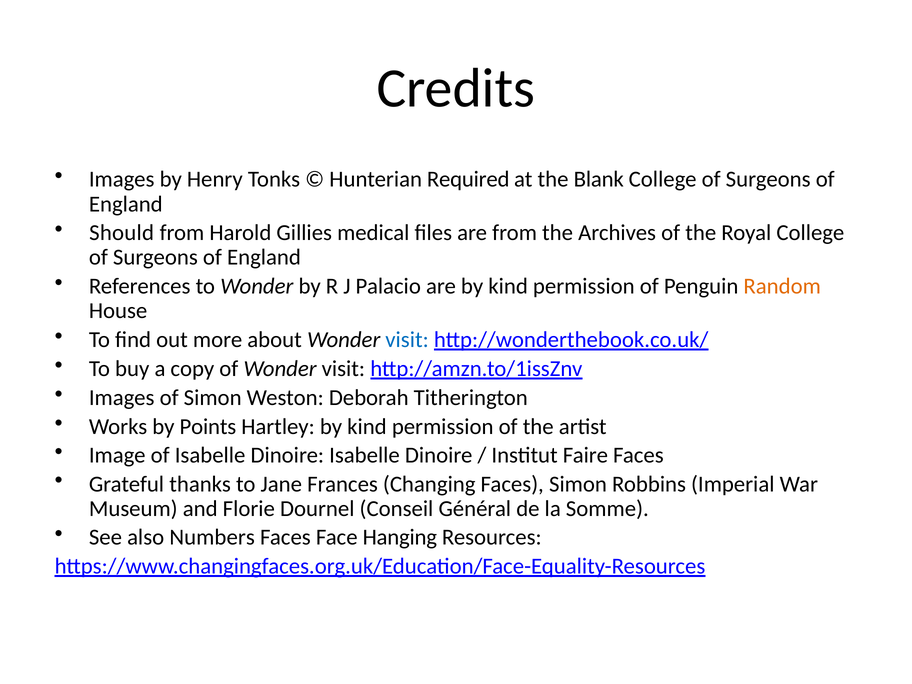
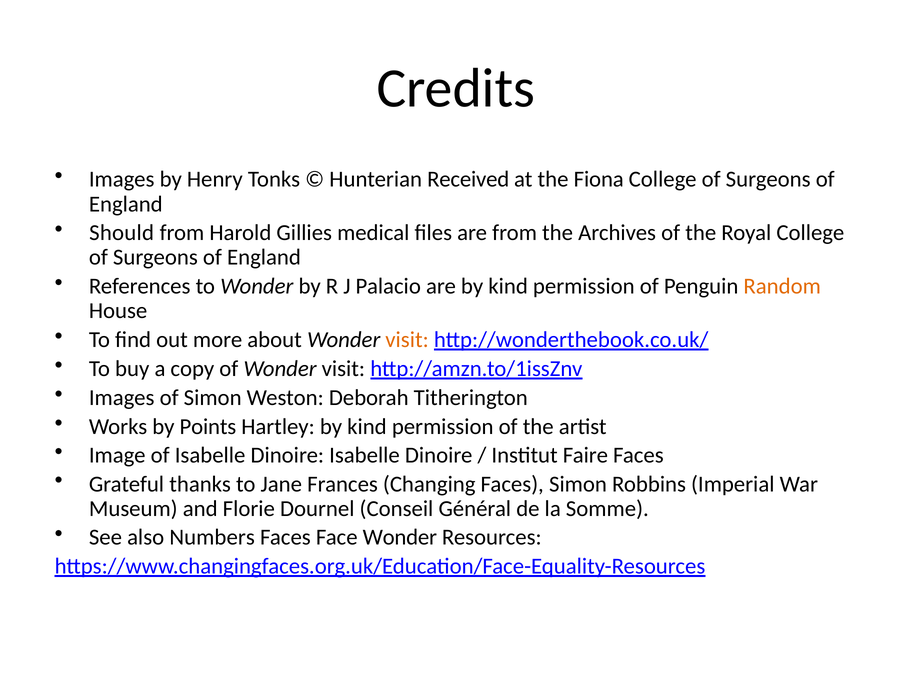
Required: Required -> Received
Blank: Blank -> Fiona
visit at (407, 340) colour: blue -> orange
Face Hanging: Hanging -> Wonder
